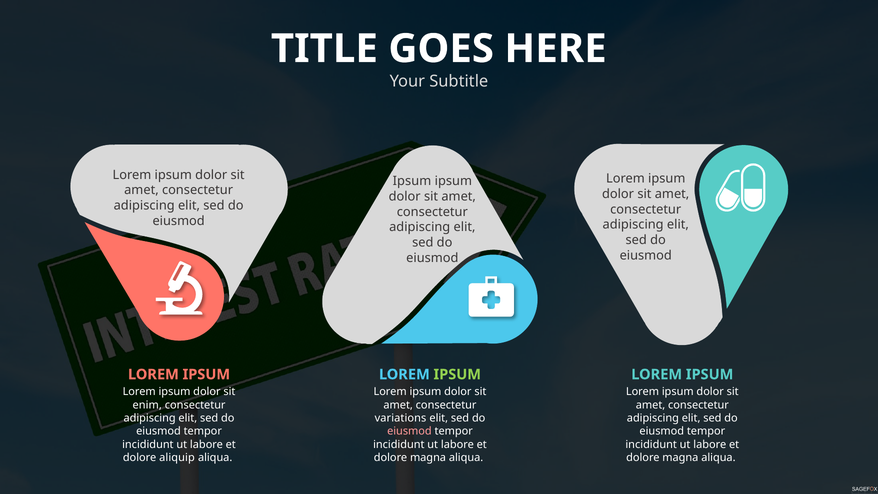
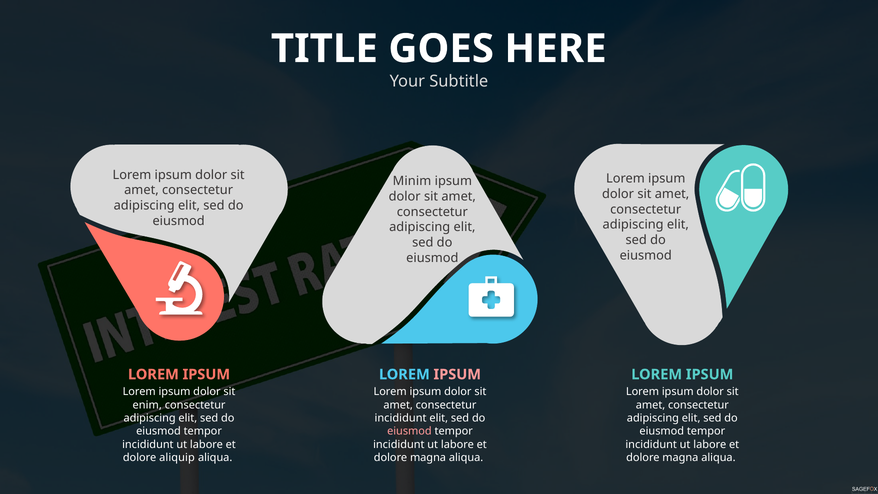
Ipsum at (412, 181): Ipsum -> Minim
IPSUM at (457, 374) colour: light green -> pink
variations at (401, 418): variations -> incididunt
